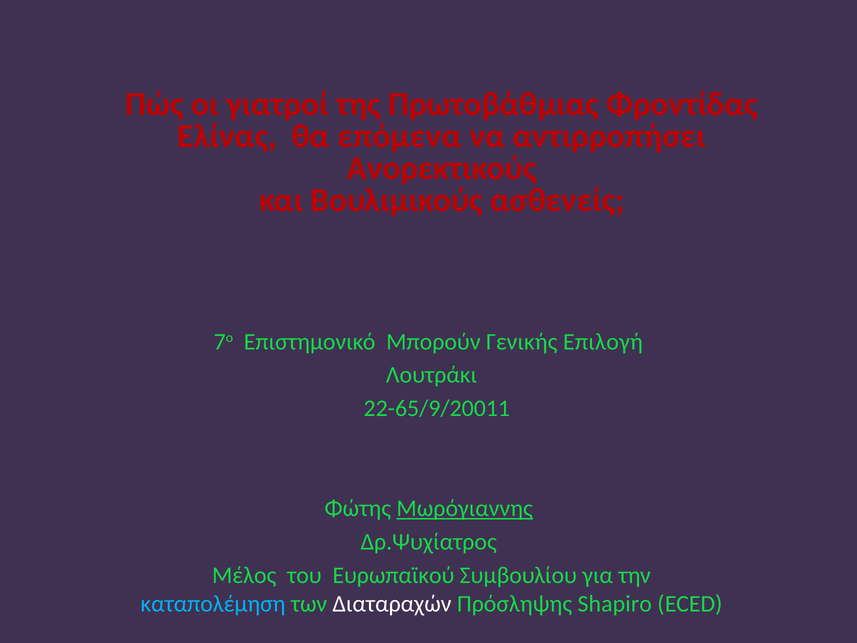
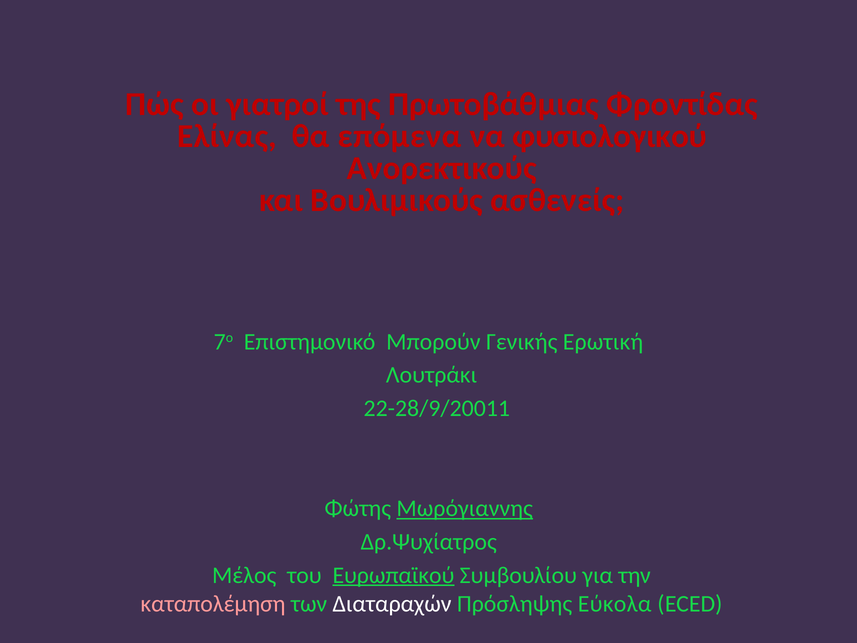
αντιρροπήσει: αντιρροπήσει -> φυσιολογικού
Επιλογή: Επιλογή -> Ερωτική
22-65/9/20011: 22-65/9/20011 -> 22-28/9/20011
Ευρωπαϊκού underline: none -> present
καταπολέμηση colour: light blue -> pink
Shapiro: Shapiro -> Εύκολα
